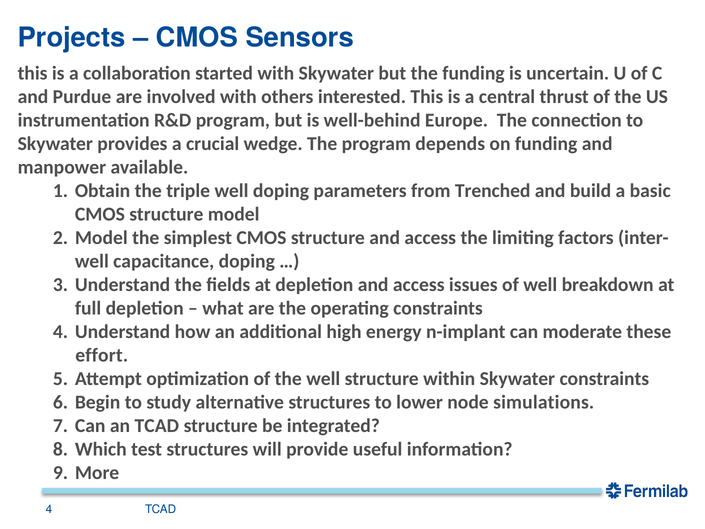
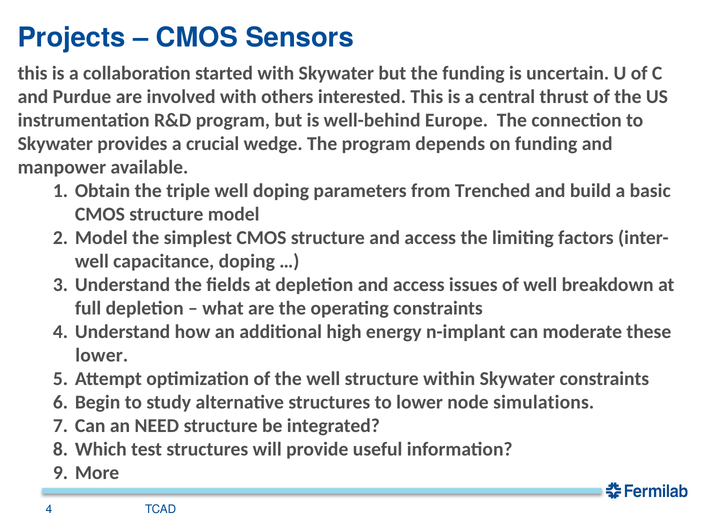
effort at (102, 355): effort -> lower
an TCAD: TCAD -> NEED
